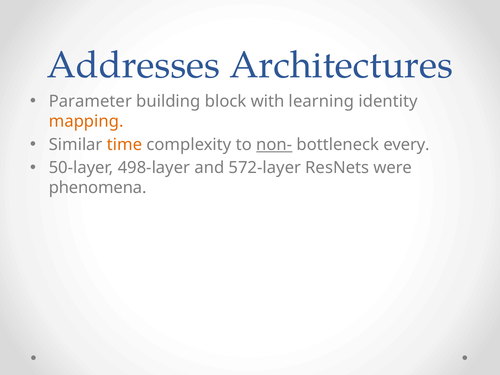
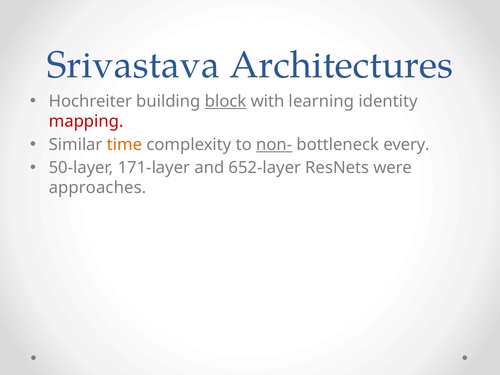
Addresses: Addresses -> Srivastava
Parameter: Parameter -> Hochreiter
block underline: none -> present
mapping colour: orange -> red
498-layer: 498-layer -> 171-layer
572-layer: 572-layer -> 652-layer
phenomena: phenomena -> approaches
